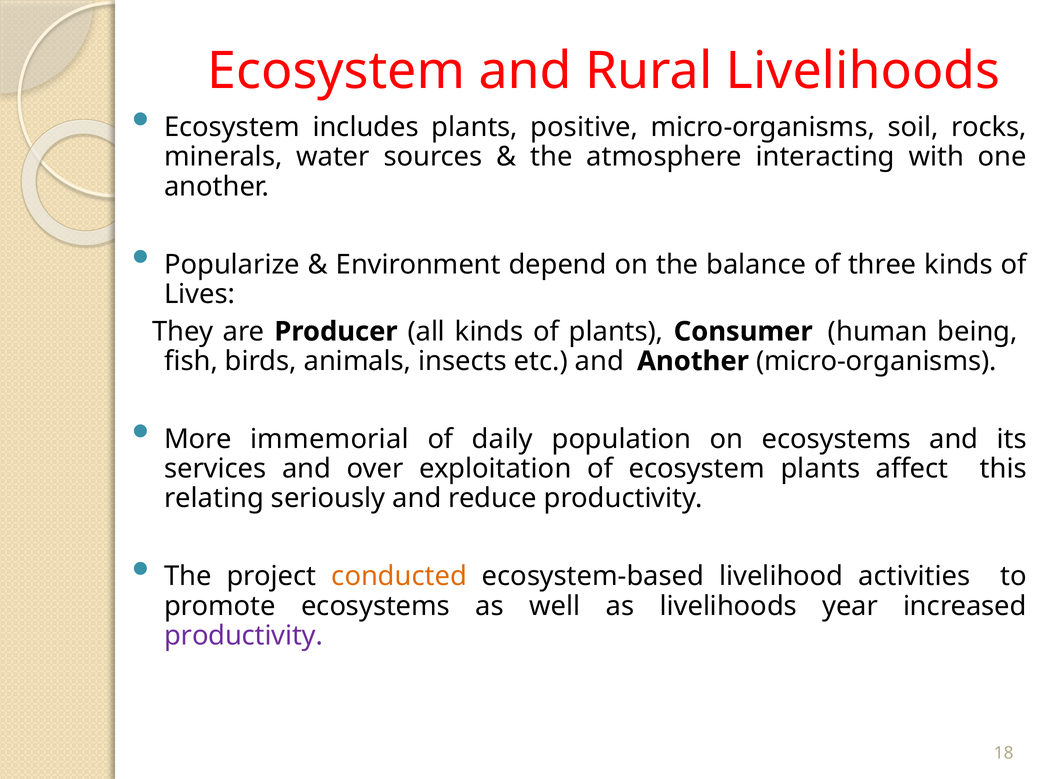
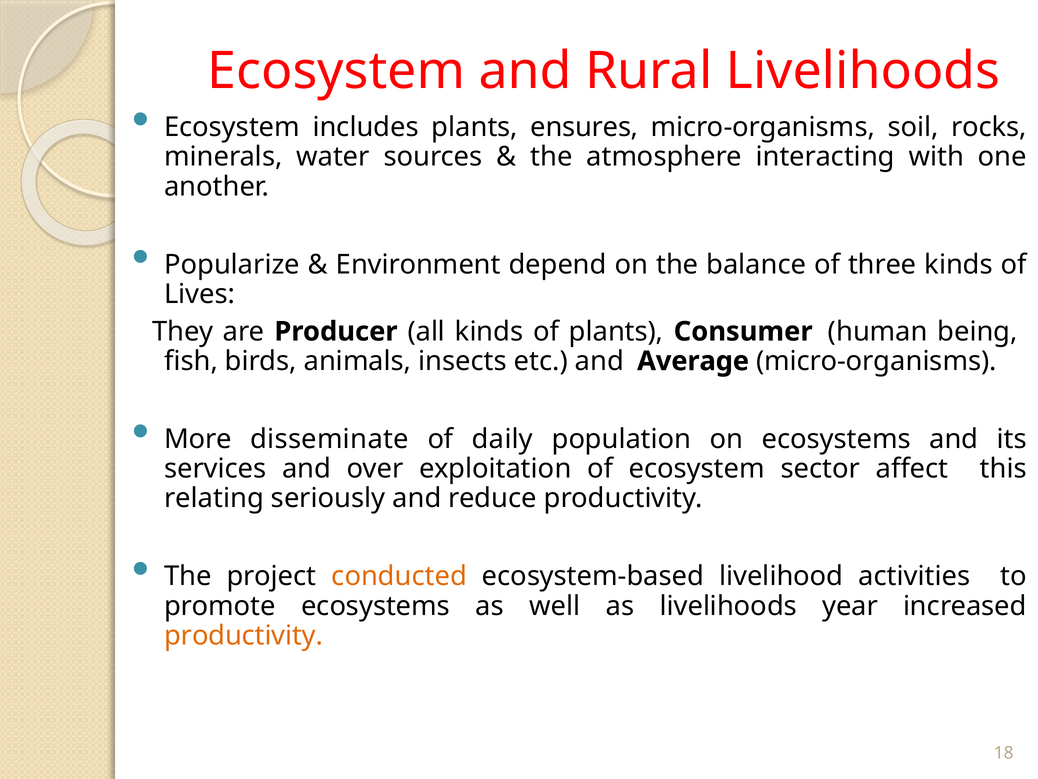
positive: positive -> ensures
and Another: Another -> Average
immemorial: immemorial -> disseminate
ecosystem plants: plants -> sector
productivity at (244, 635) colour: purple -> orange
